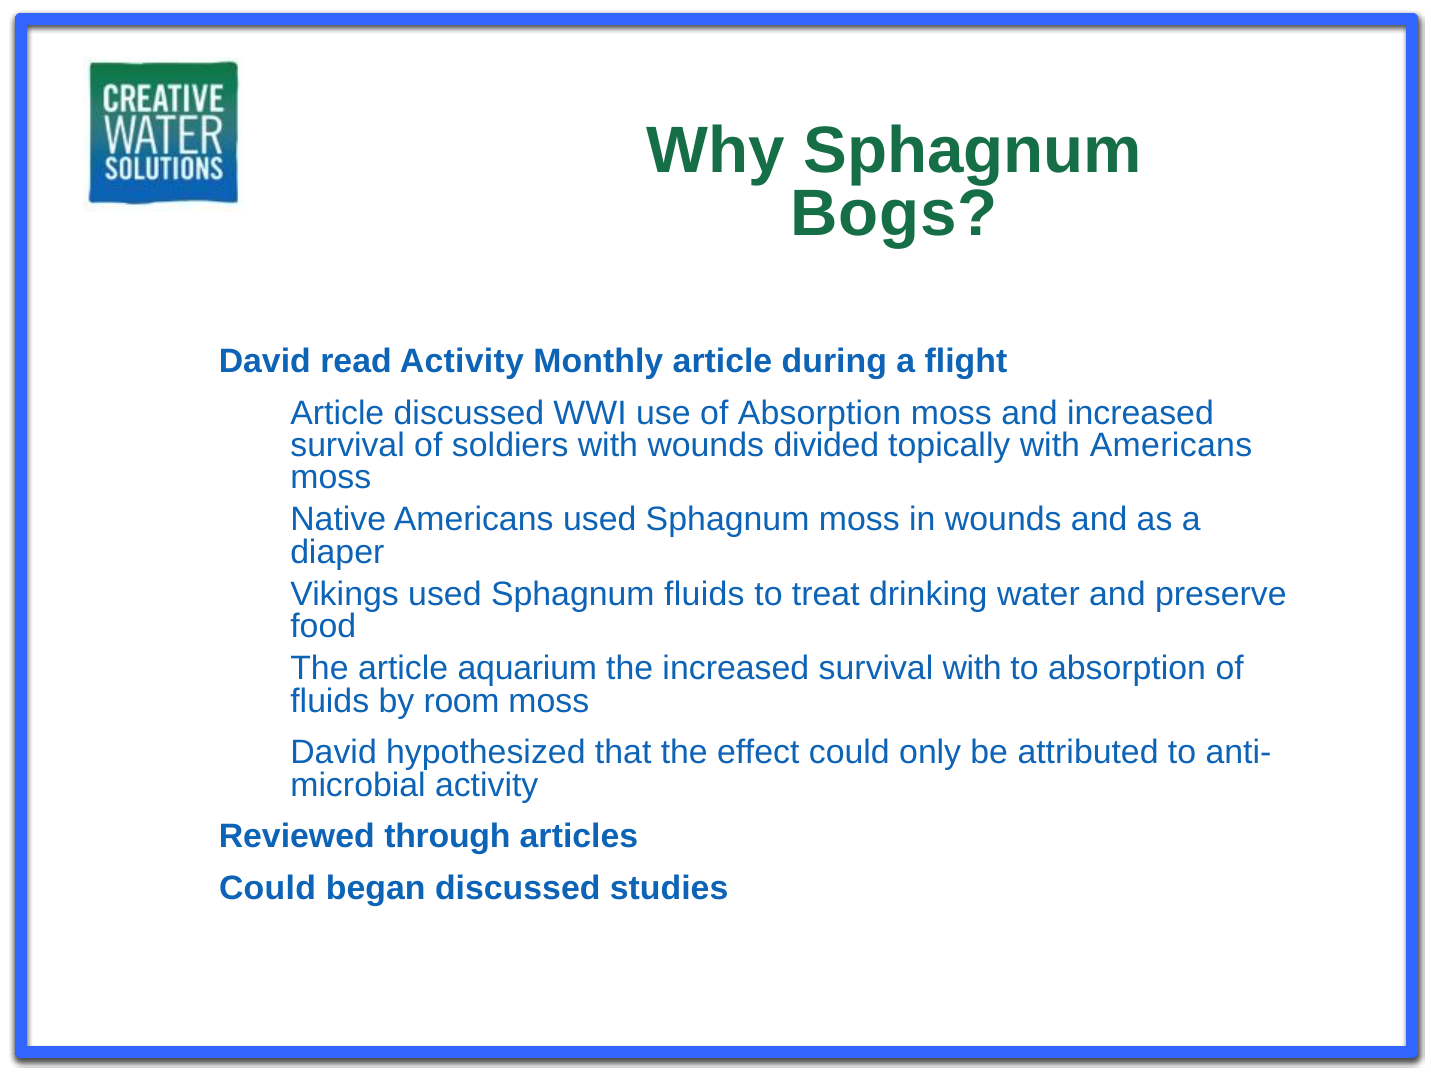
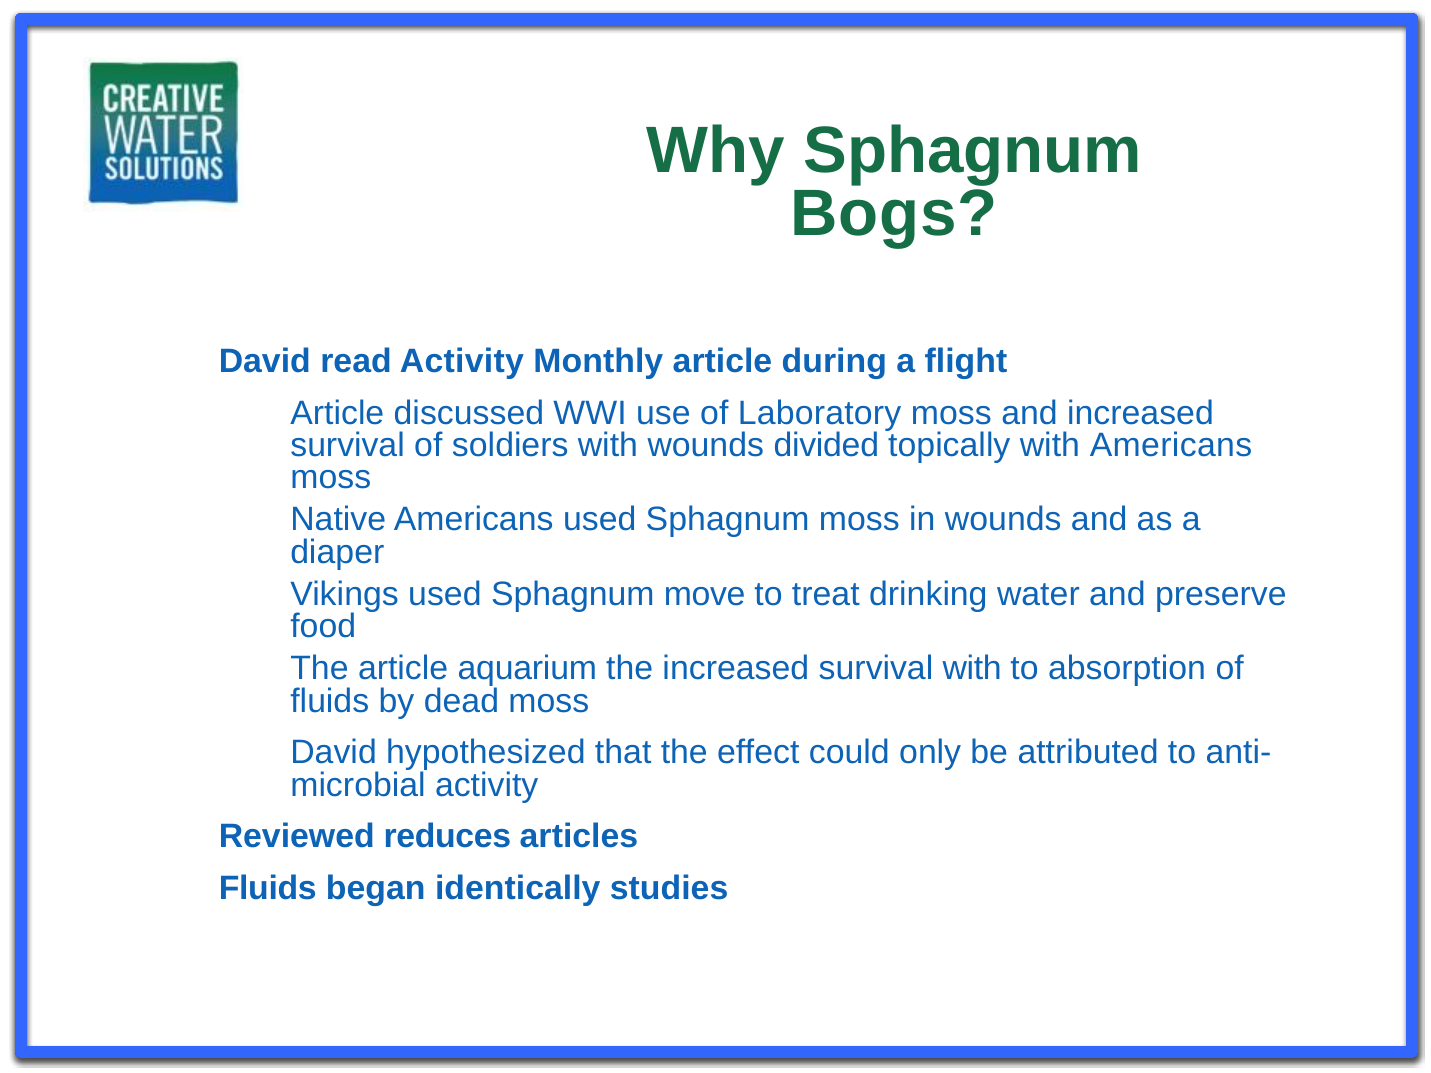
of Absorption: Absorption -> Laboratory
Sphagnum fluids: fluids -> move
room: room -> dead
through: through -> reduces
Could at (267, 888): Could -> Fluids
began discussed: discussed -> identically
